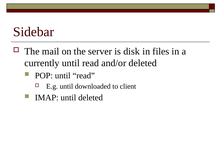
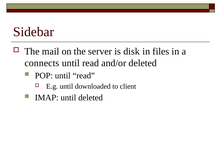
currently: currently -> connects
